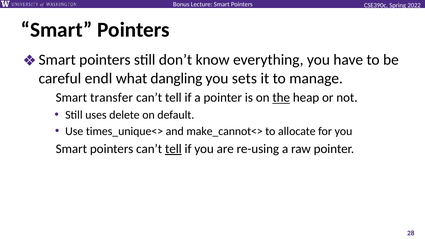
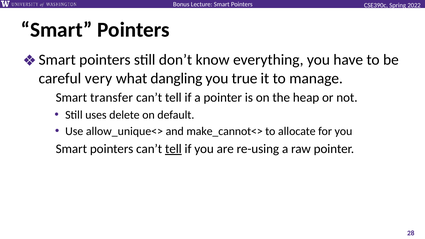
endl: endl -> very
sets: sets -> true
the underline: present -> none
times_unique<>: times_unique<> -> allow_unique<>
